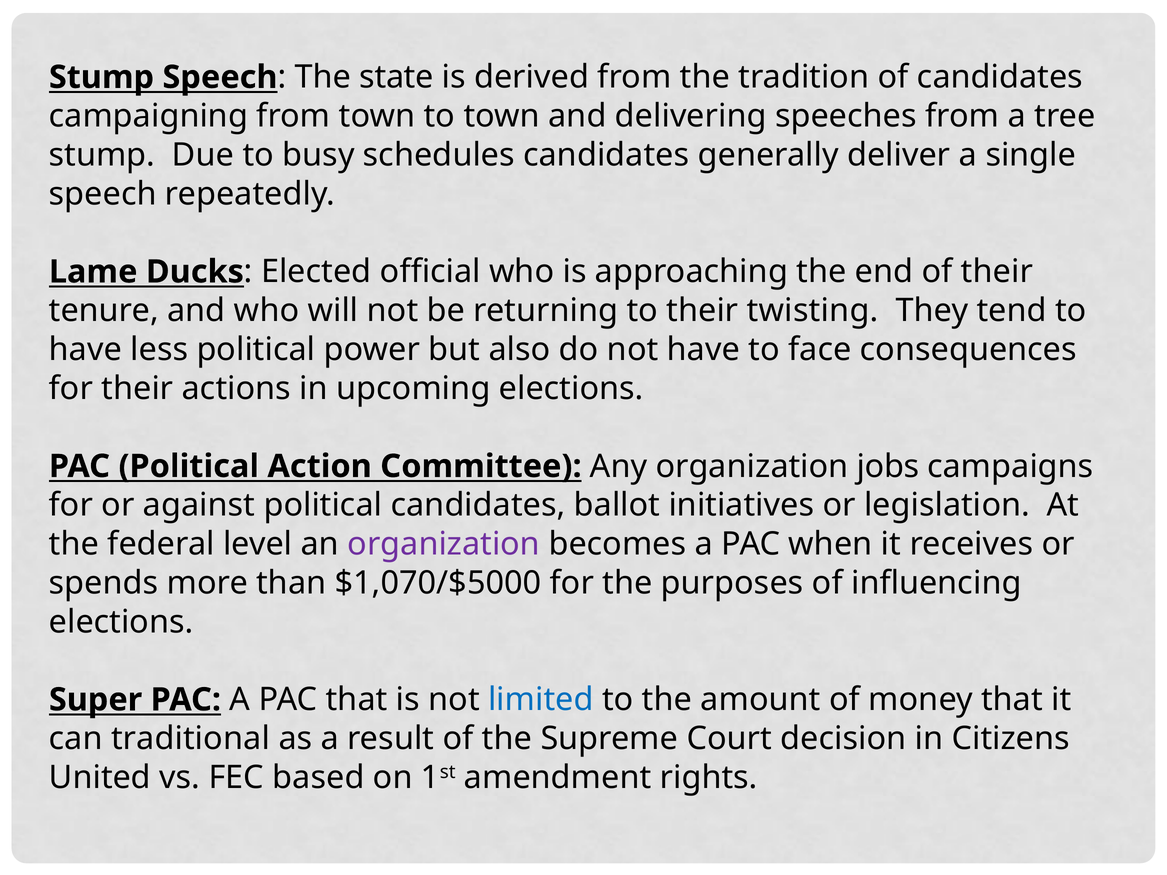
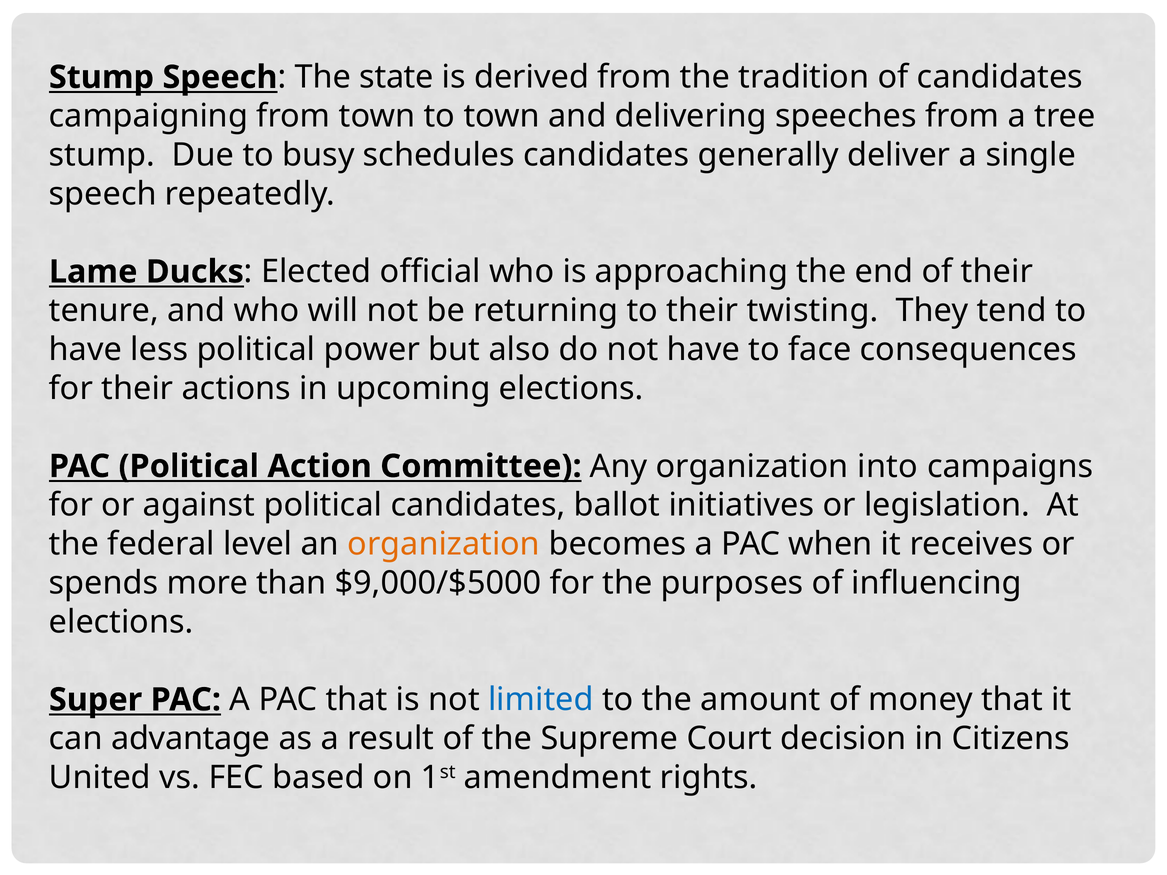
jobs: jobs -> into
organization at (444, 544) colour: purple -> orange
$1,070/$5000: $1,070/$5000 -> $9,000/$5000
traditional: traditional -> advantage
